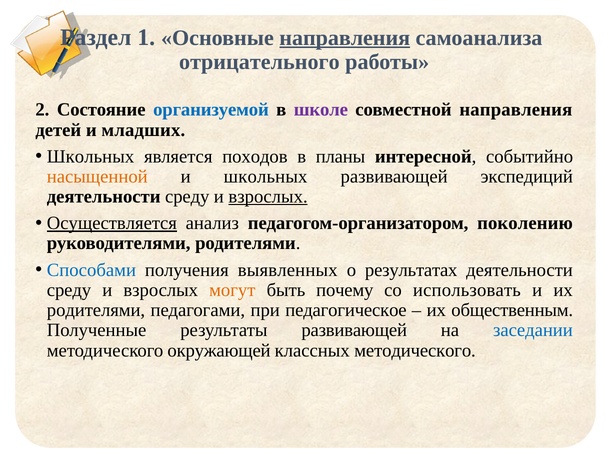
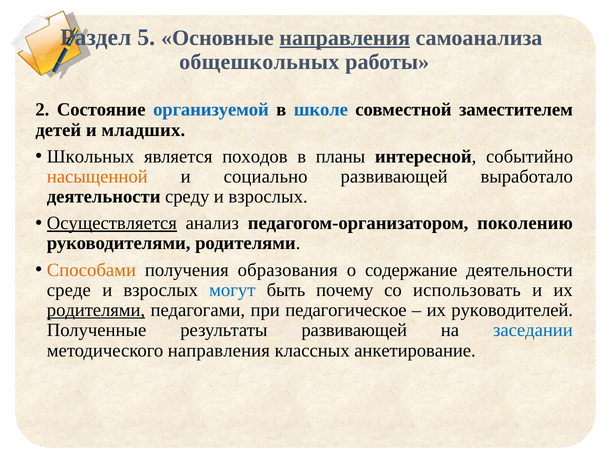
1: 1 -> 5
отрицательного: отрицательного -> общешкольных
школе colour: purple -> blue
совместной направления: направления -> заместителем
и школьных: школьных -> социально
экспедиций: экспедиций -> выработало
взрослых at (268, 197) underline: present -> none
Способами colour: blue -> orange
выявленных: выявленных -> образования
результатах: результатах -> содержание
среду at (69, 290): среду -> среде
могут colour: orange -> blue
родителями at (96, 310) underline: none -> present
общественным: общественным -> руководителей
методического окружающей: окружающей -> направления
классных методического: методического -> анкетирование
